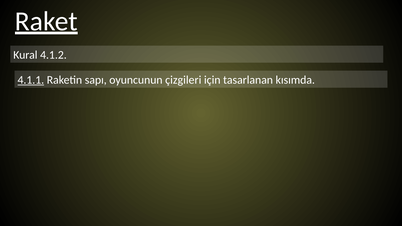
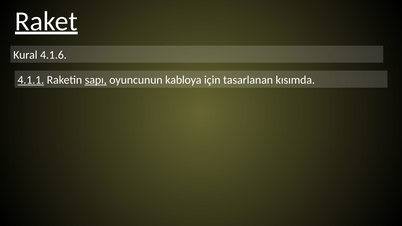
4.1.2: 4.1.2 -> 4.1.6
sapı underline: none -> present
çizgileri: çizgileri -> kabloya
